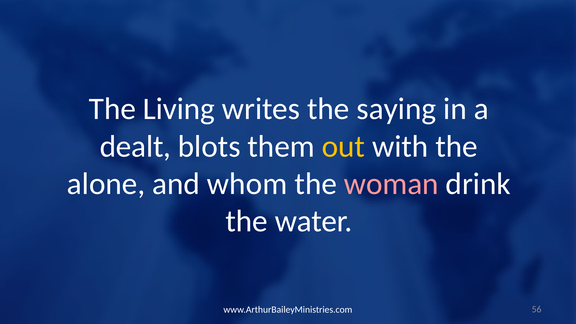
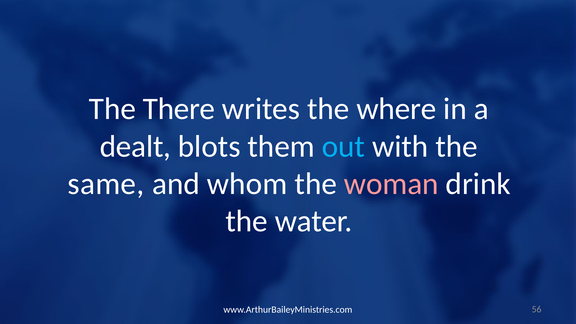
Living: Living -> There
saying: saying -> where
out colour: yellow -> light blue
alone: alone -> same
